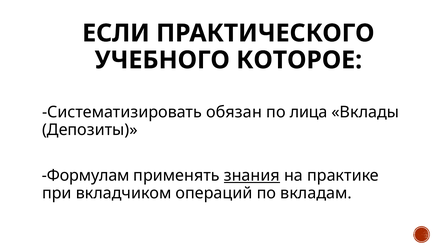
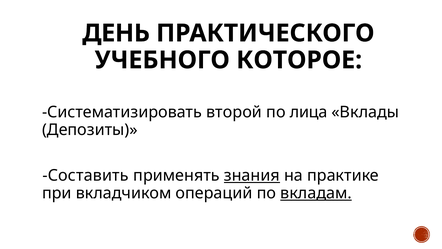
ЕСЛИ: ЕСЛИ -> ДЕНЬ
обязан: обязан -> второй
Формулам: Формулам -> Составить
вкладам underline: none -> present
